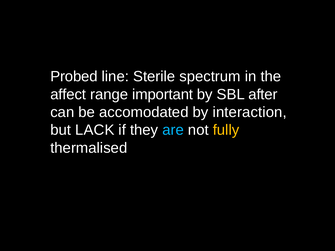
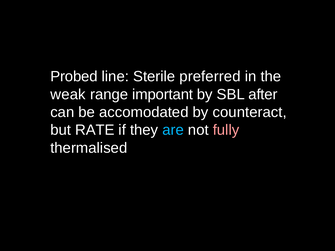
spectrum: spectrum -> preferred
affect: affect -> weak
interaction: interaction -> counteract
LACK: LACK -> RATE
fully colour: yellow -> pink
